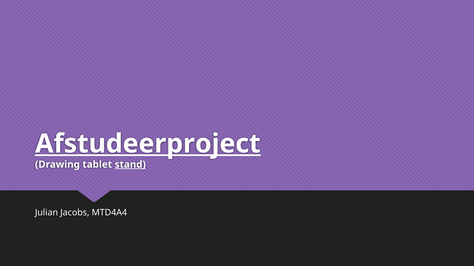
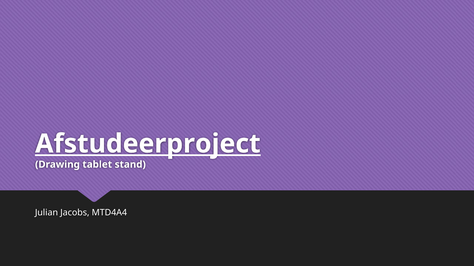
stand underline: present -> none
